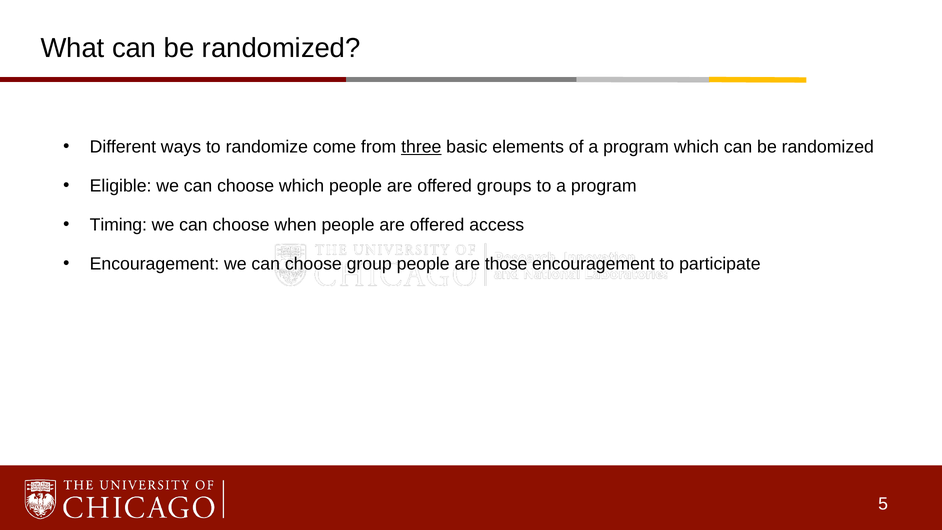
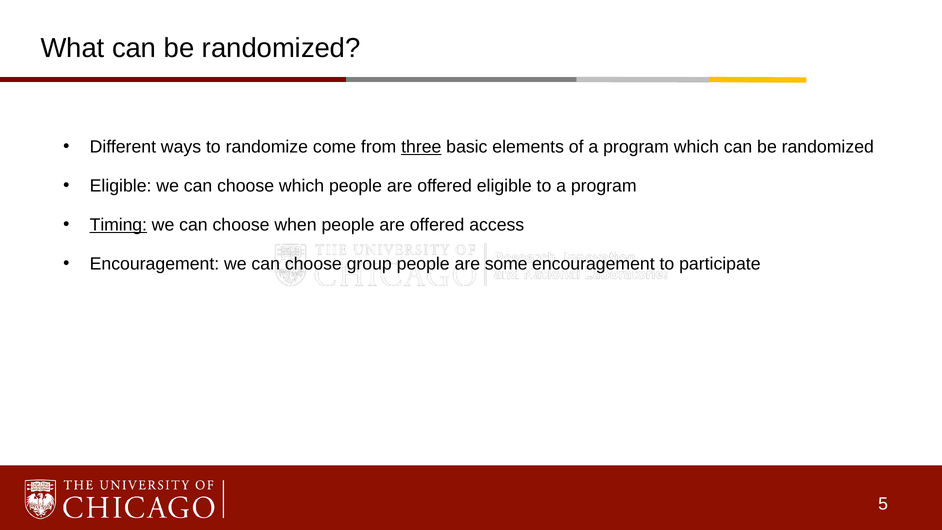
offered groups: groups -> eligible
Timing underline: none -> present
those: those -> some
